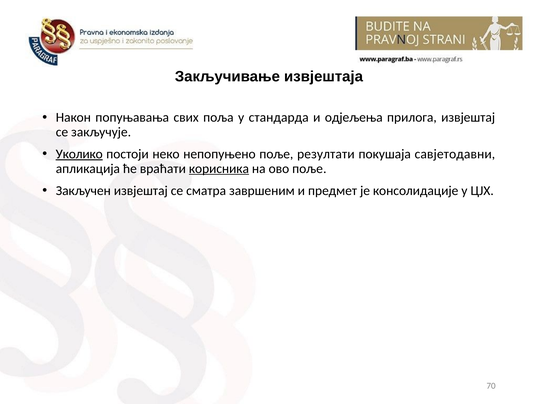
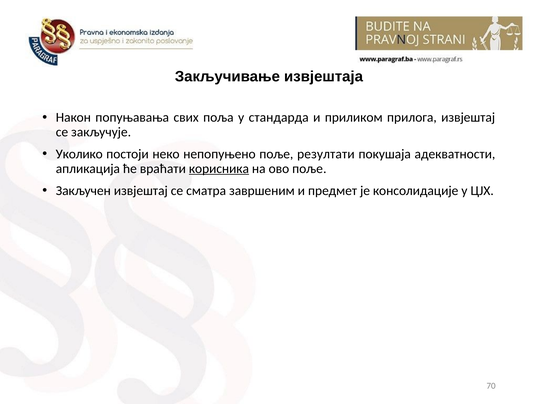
одјељења: одјељења -> приликом
Уколико underline: present -> none
савјетодавни: савјетодавни -> адекватности
